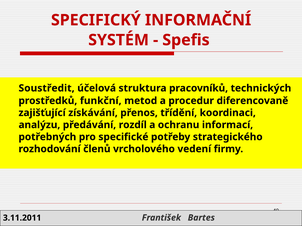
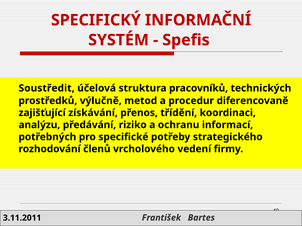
funkční: funkční -> výlučně
rozdíl: rozdíl -> riziko
